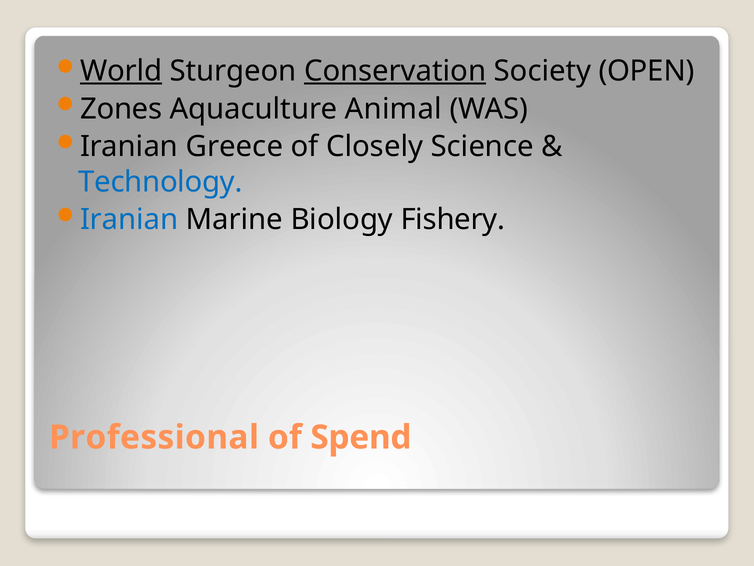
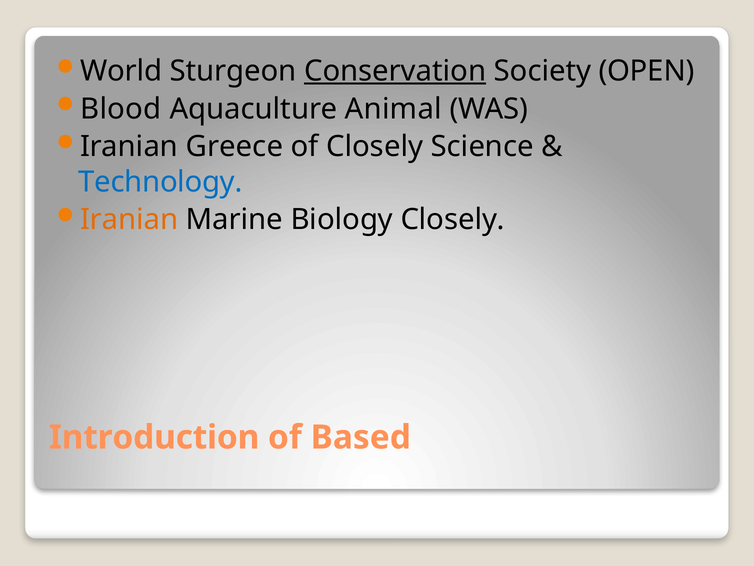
World underline: present -> none
Zones: Zones -> Blood
Iranian at (129, 220) colour: blue -> orange
Biology Fishery: Fishery -> Closely
Professional: Professional -> Introduction
Spend: Spend -> Based
